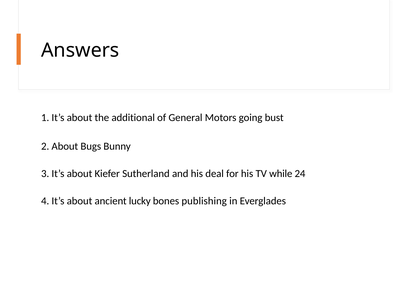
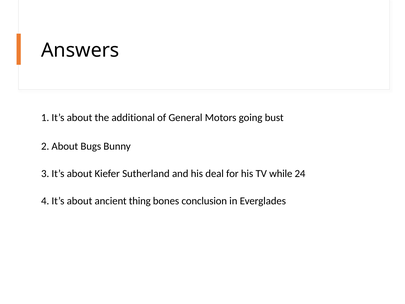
lucky: lucky -> thing
publishing: publishing -> conclusion
